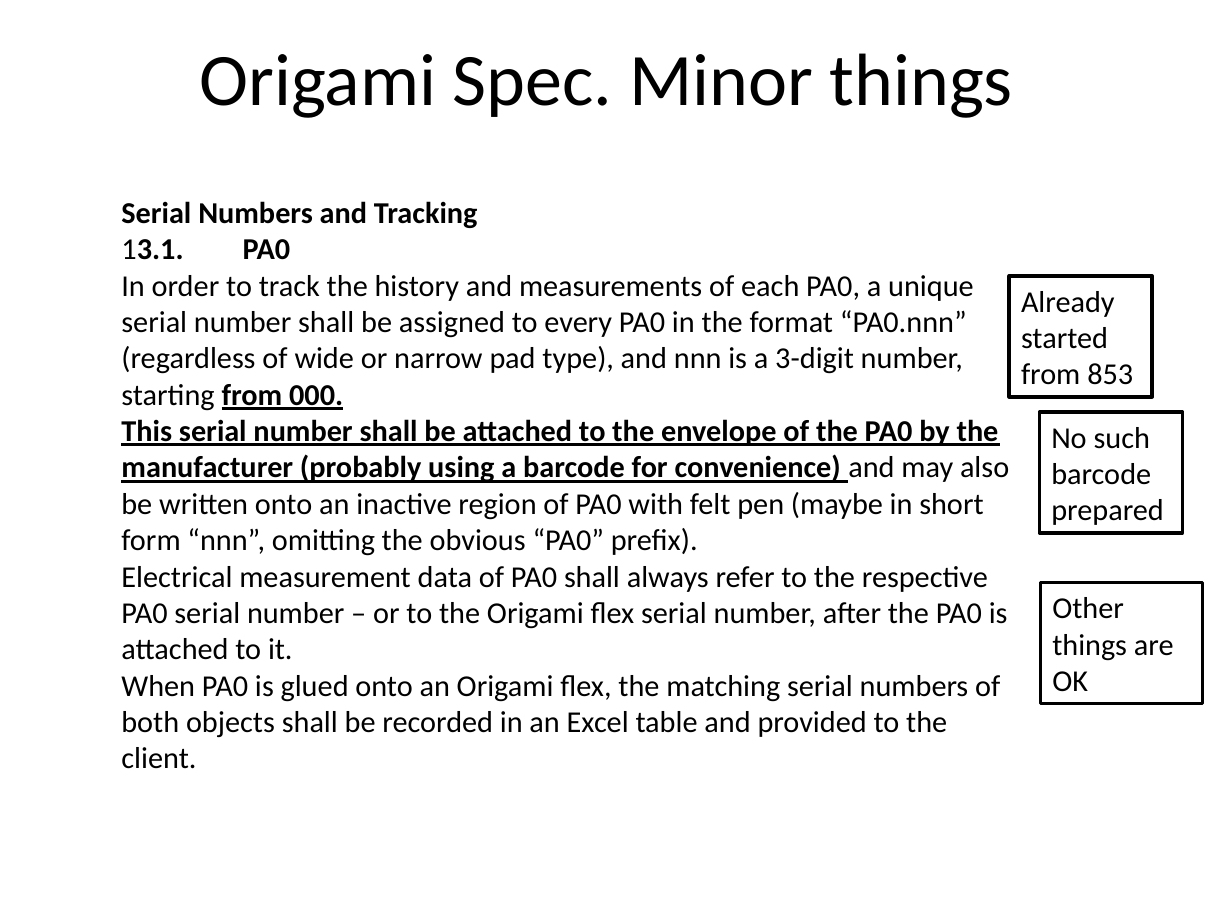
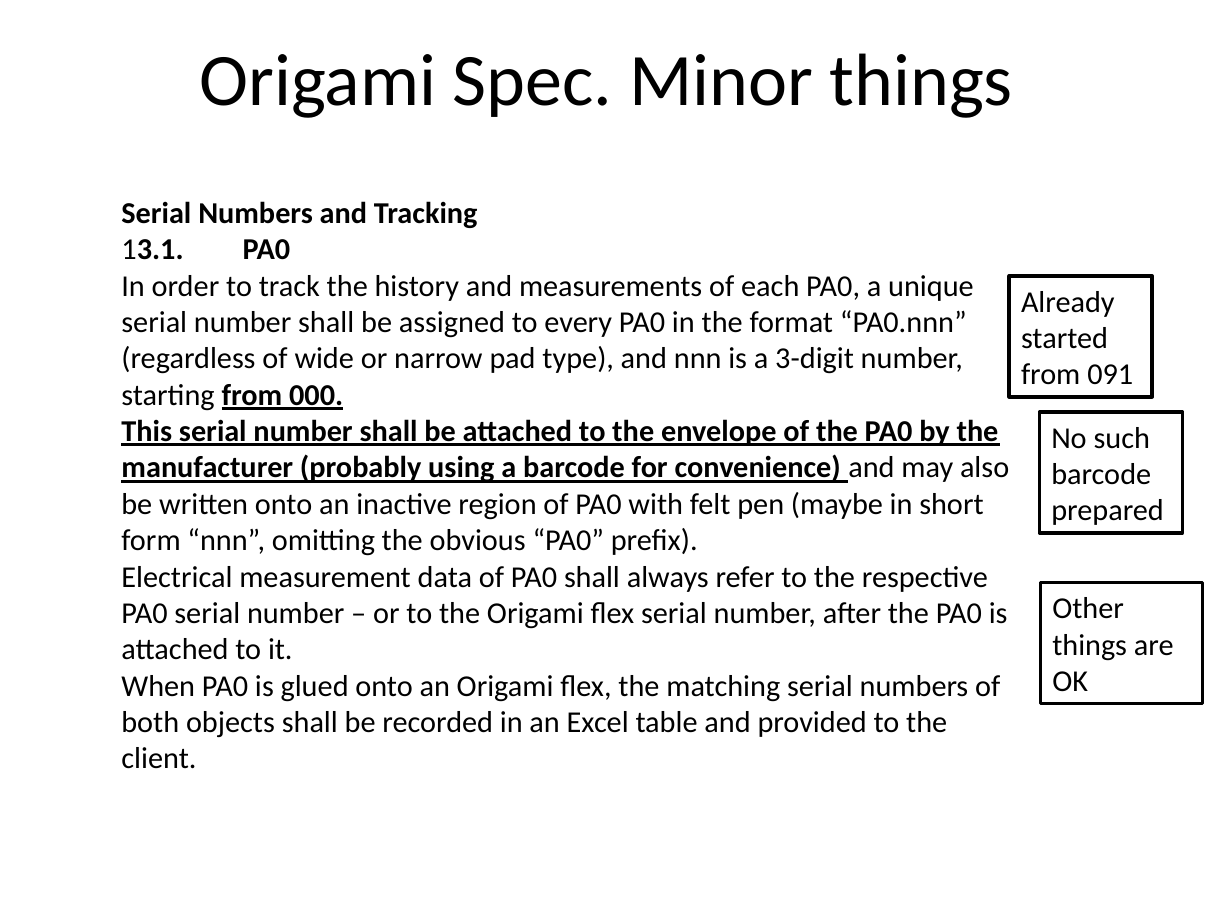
853: 853 -> 091
